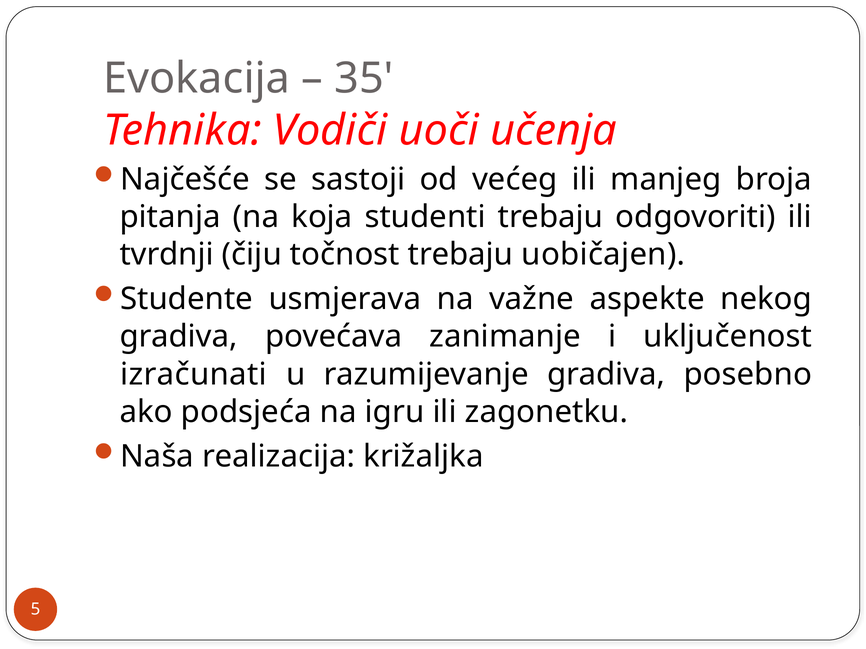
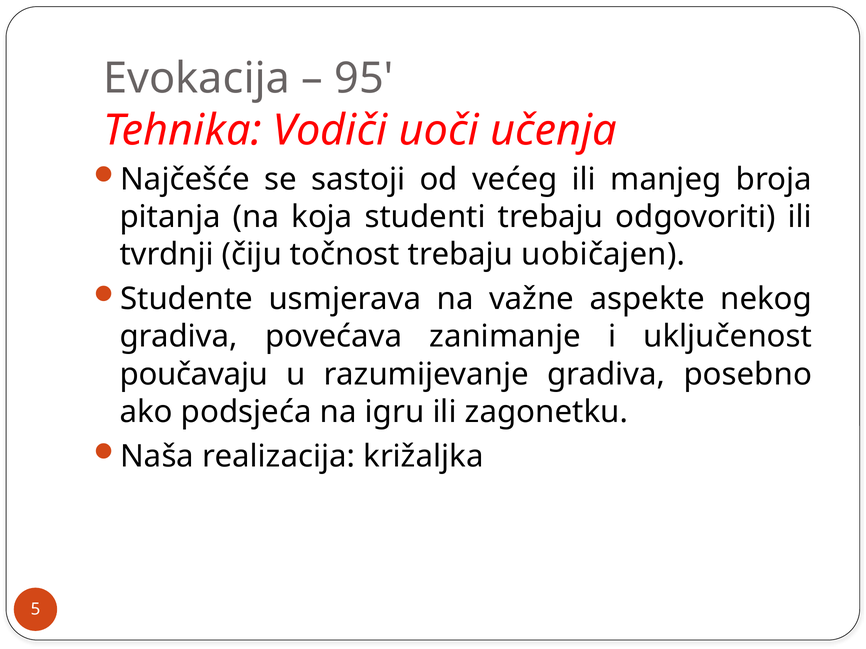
35: 35 -> 95
izračunati: izračunati -> poučavaju
